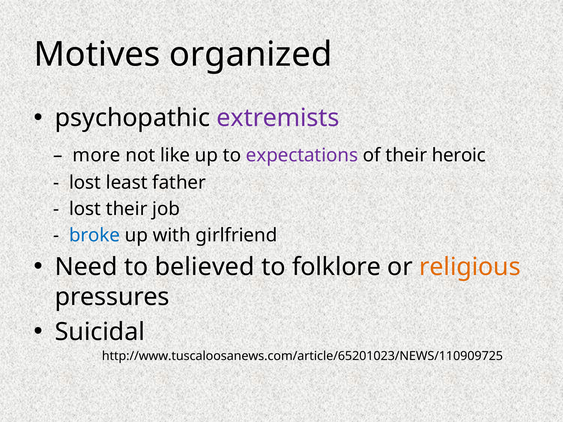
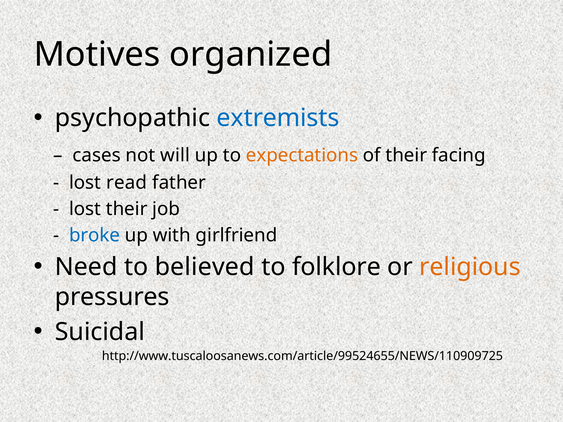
extremists colour: purple -> blue
more: more -> cases
like: like -> will
expectations colour: purple -> orange
heroic: heroic -> facing
least: least -> read
http://www.tuscaloosanews.com/article/65201023/NEWS/110909725: http://www.tuscaloosanews.com/article/65201023/NEWS/110909725 -> http://www.tuscaloosanews.com/article/99524655/NEWS/110909725
